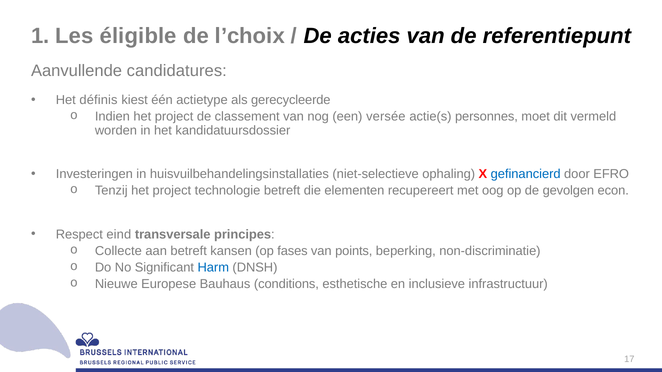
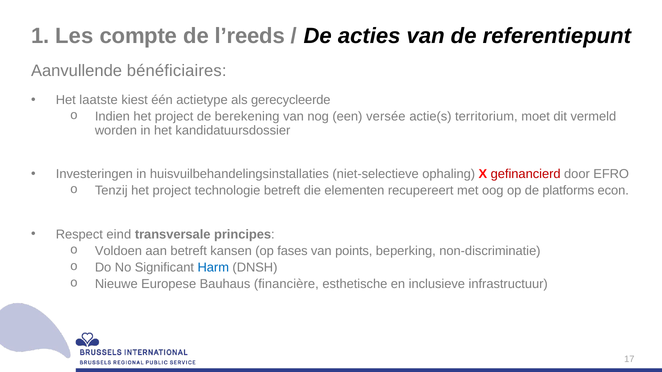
éligible: éligible -> compte
l’choix: l’choix -> l’reeds
candidatures: candidatures -> bénéficiaires
définis: définis -> laatste
classement: classement -> berekening
personnes: personnes -> territorium
gefinancierd colour: blue -> red
gevolgen: gevolgen -> platforms
Collecte: Collecte -> Voldoen
conditions: conditions -> financière
